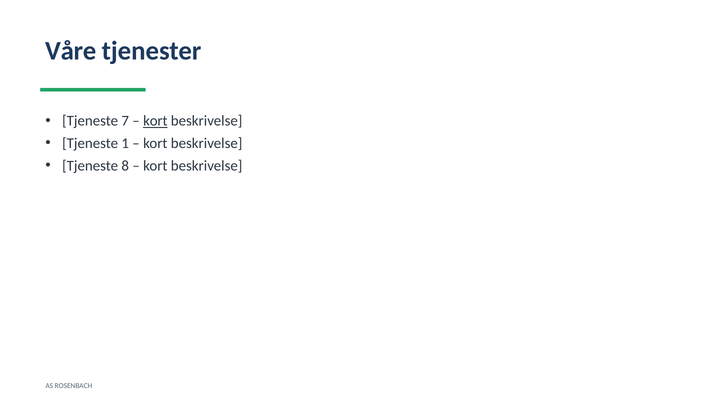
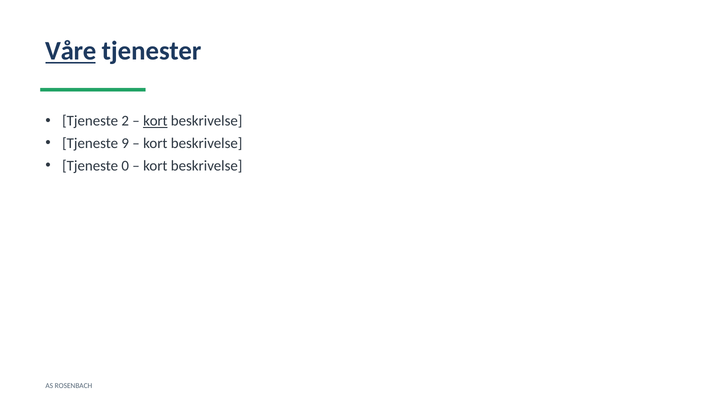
Våre underline: none -> present
7: 7 -> 2
1: 1 -> 9
8: 8 -> 0
